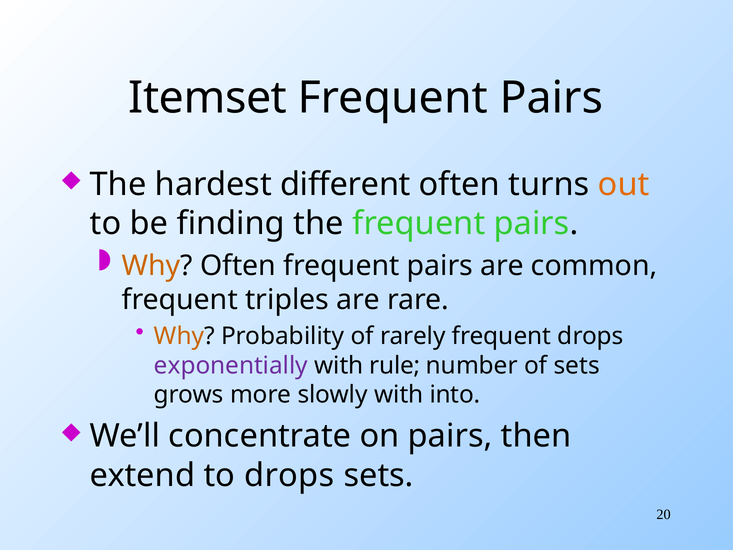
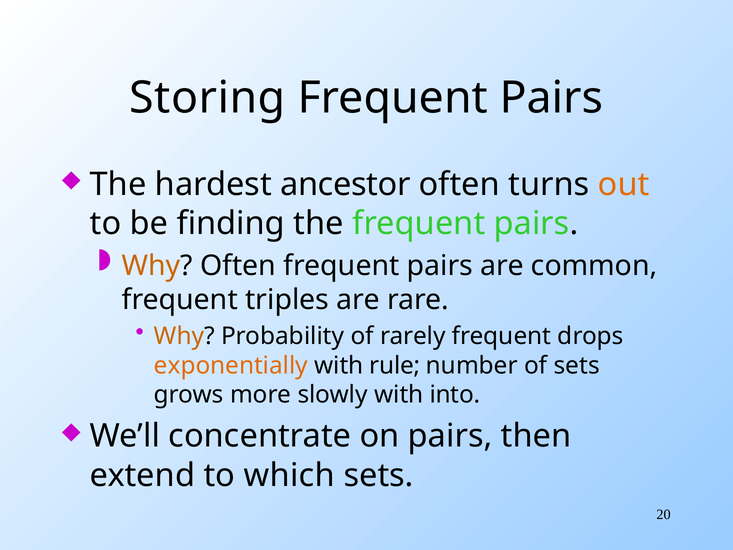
Itemset: Itemset -> Storing
different: different -> ancestor
exponentially colour: purple -> orange
to drops: drops -> which
